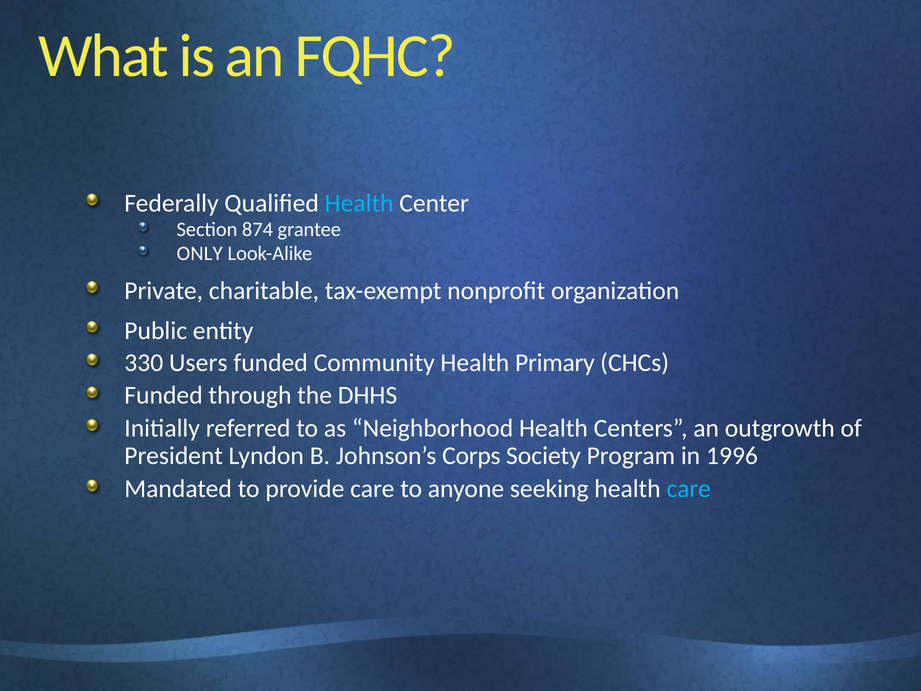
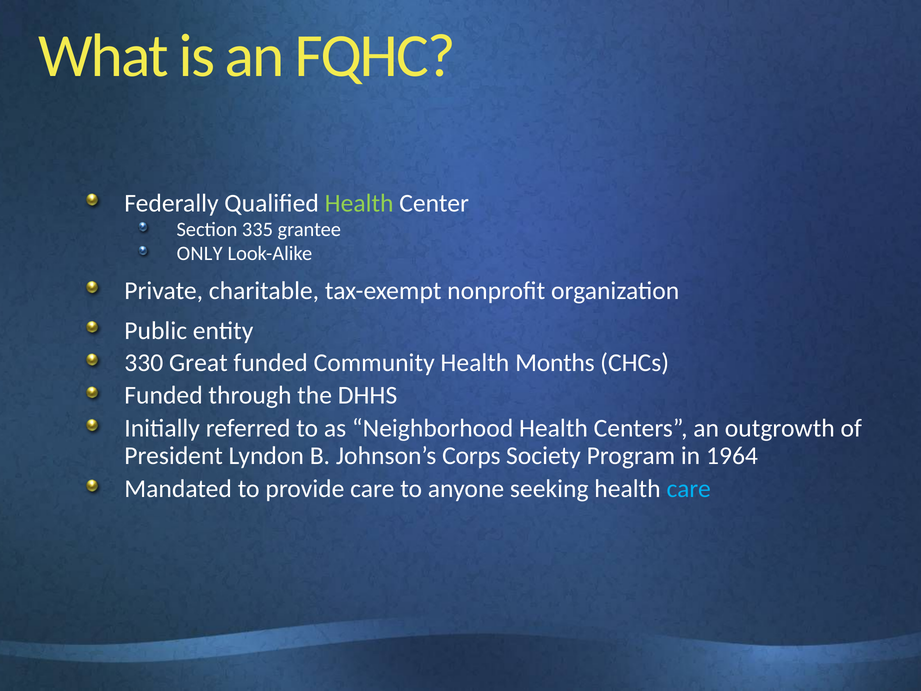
Health at (359, 203) colour: light blue -> light green
874: 874 -> 335
Users: Users -> Great
Primary: Primary -> Months
1996: 1996 -> 1964
